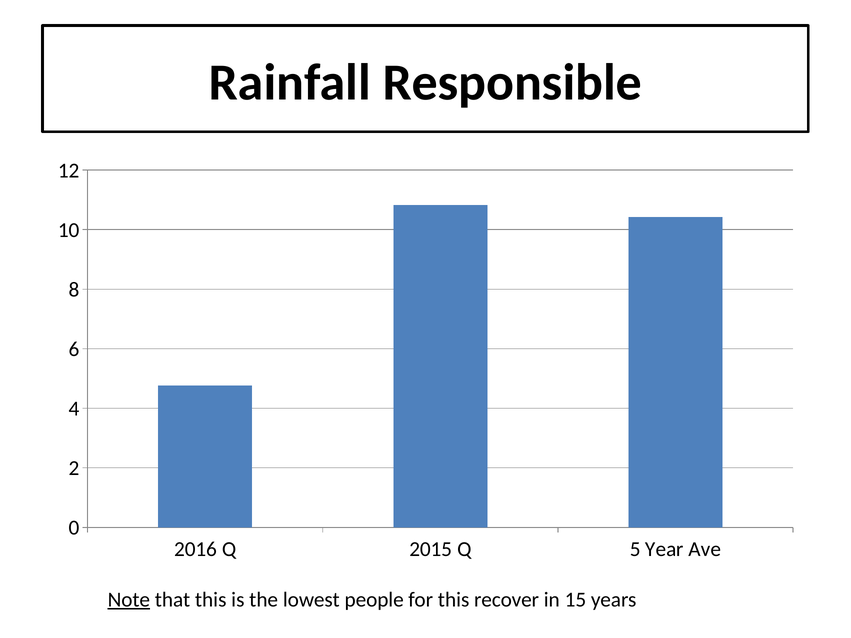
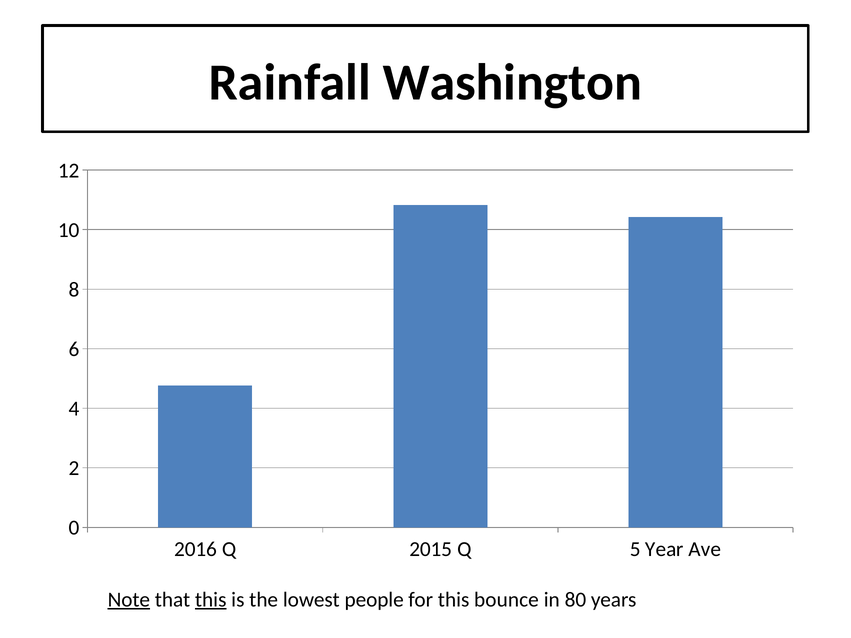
Responsible: Responsible -> Washington
this at (211, 600) underline: none -> present
recover: recover -> bounce
15: 15 -> 80
